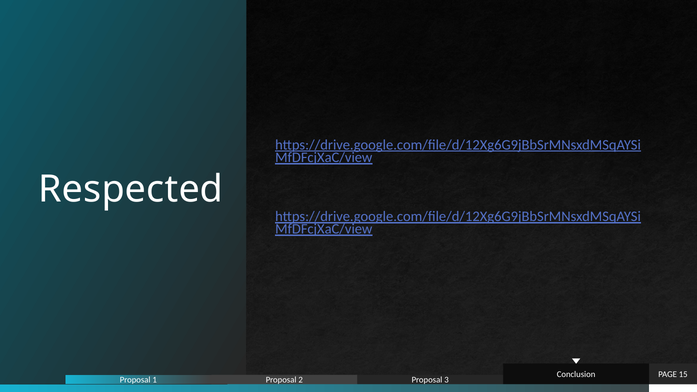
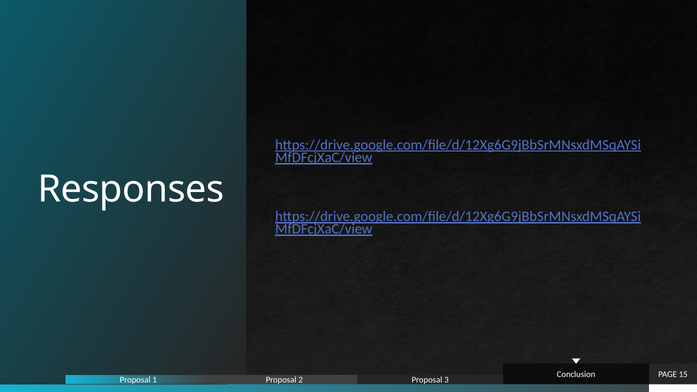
Respected: Respected -> Responses
